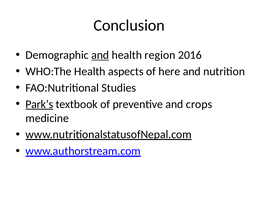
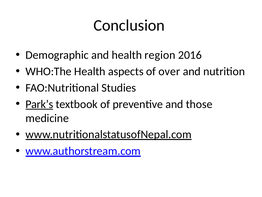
and at (100, 55) underline: present -> none
here: here -> over
crops: crops -> those
